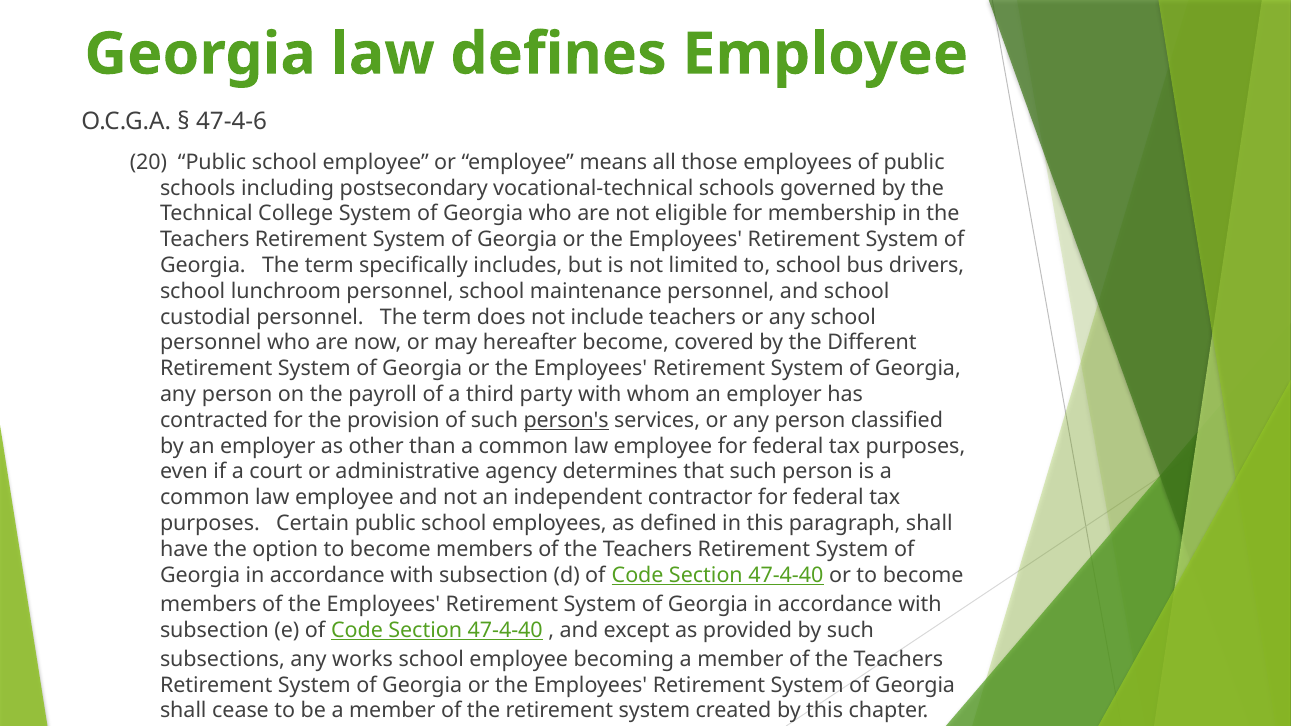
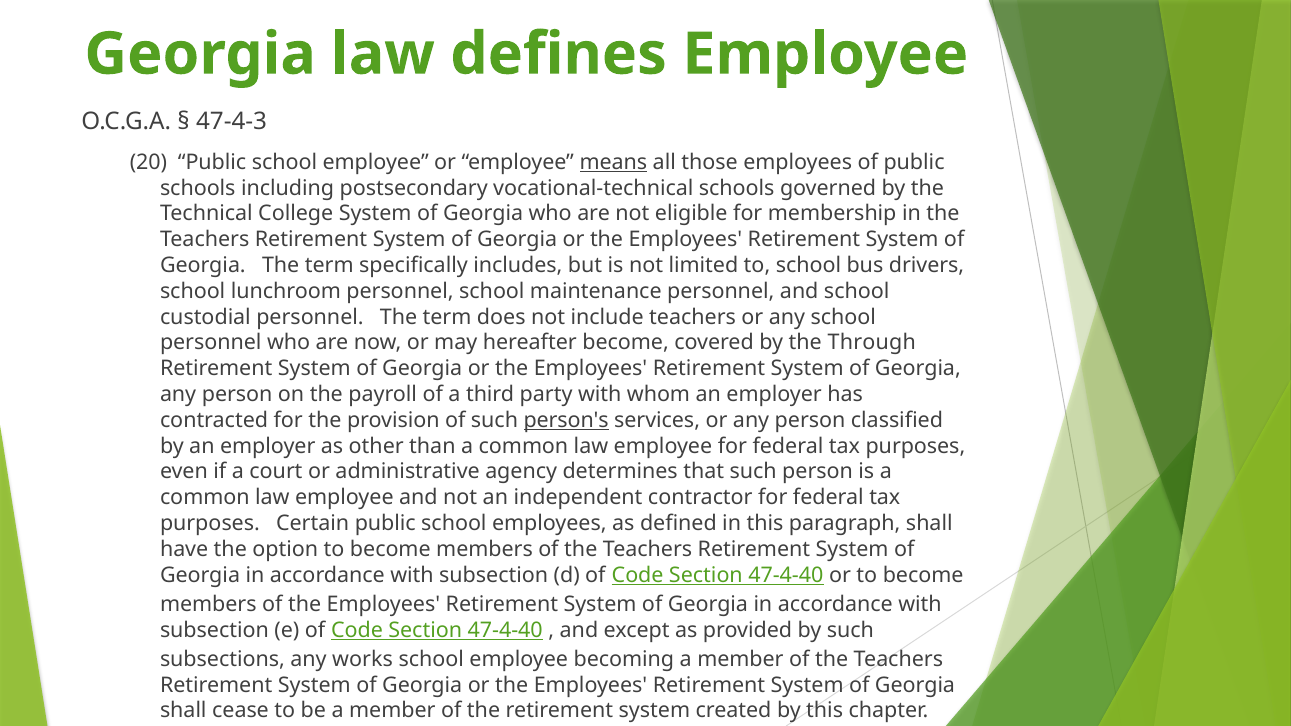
47-4-6: 47-4-6 -> 47-4-3
means underline: none -> present
Different: Different -> Through
